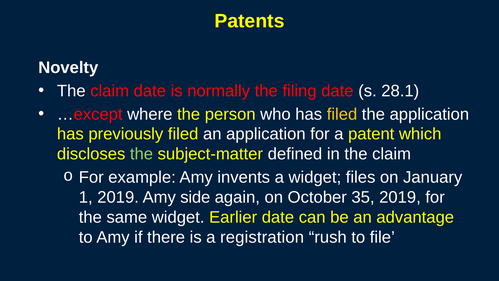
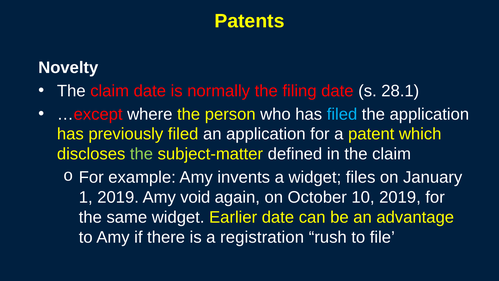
filed at (342, 114) colour: yellow -> light blue
side: side -> void
35: 35 -> 10
